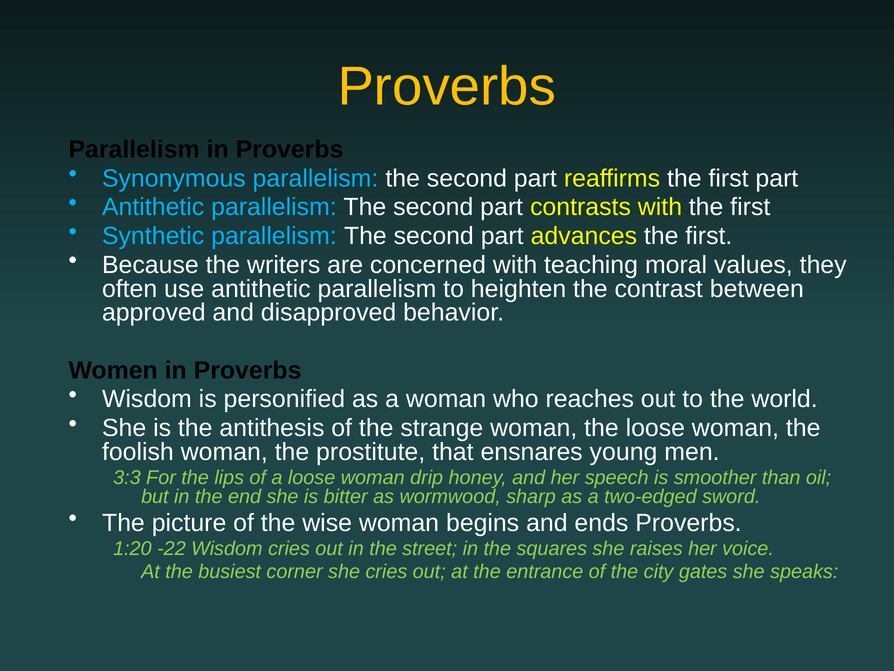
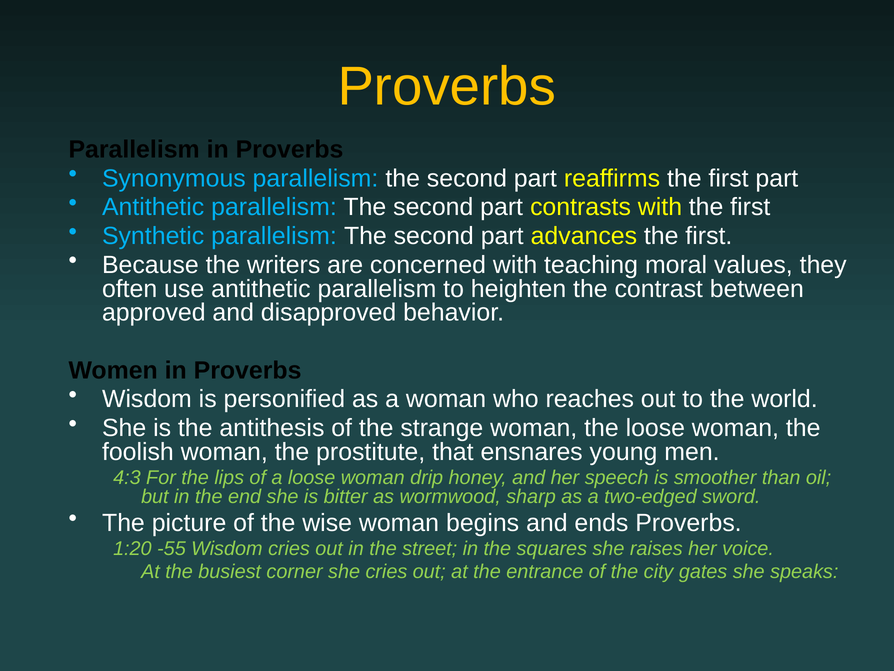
3:3: 3:3 -> 4:3
-22: -22 -> -55
